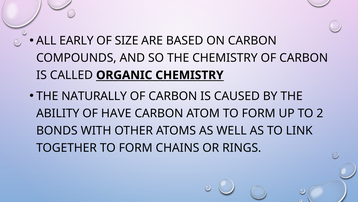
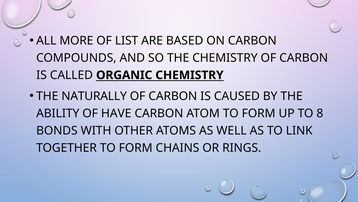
EARLY: EARLY -> MORE
SIZE: SIZE -> LIST
2: 2 -> 8
